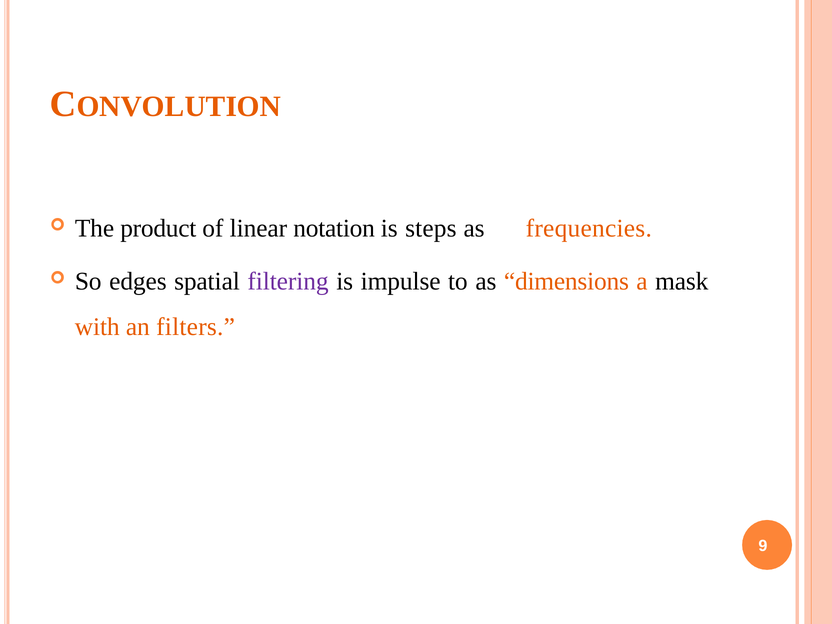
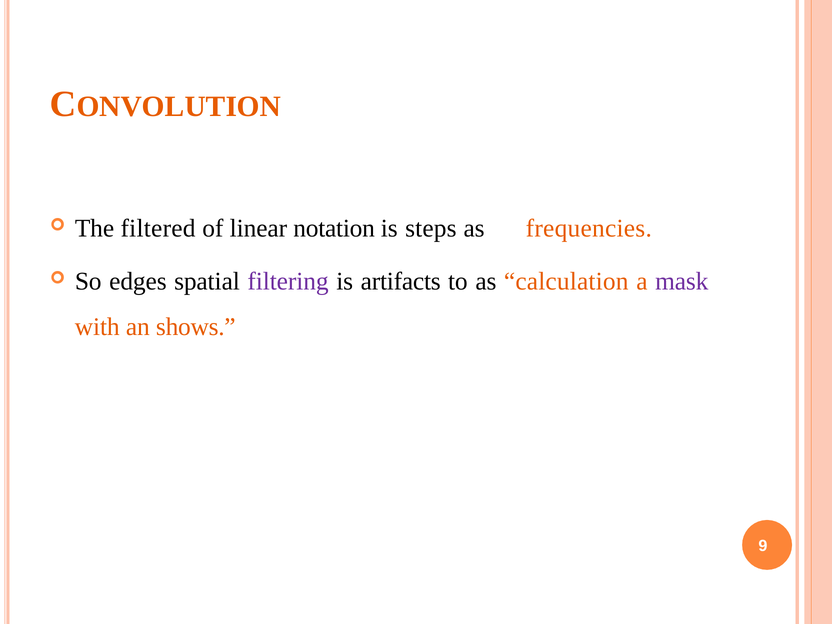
product: product -> filtered
impulse: impulse -> artifacts
dimensions: dimensions -> calculation
mask colour: black -> purple
filters: filters -> shows
